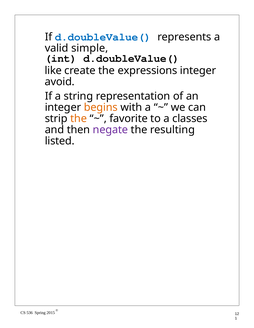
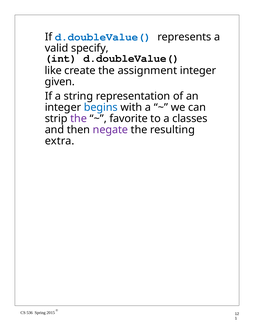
simple: simple -> specify
expressions: expressions -> assignment
avoid: avoid -> given
begins colour: orange -> blue
the at (79, 119) colour: orange -> purple
listed: listed -> extra
